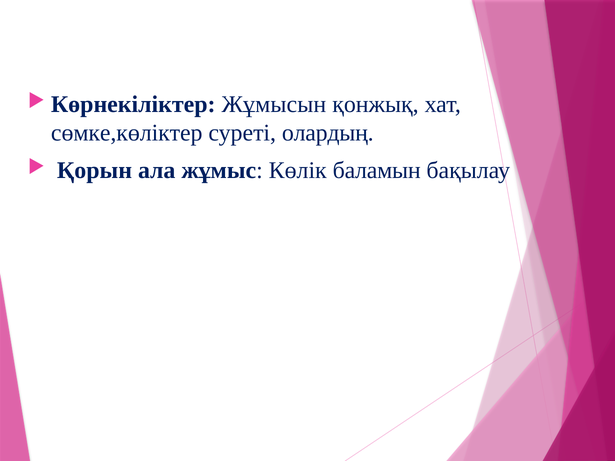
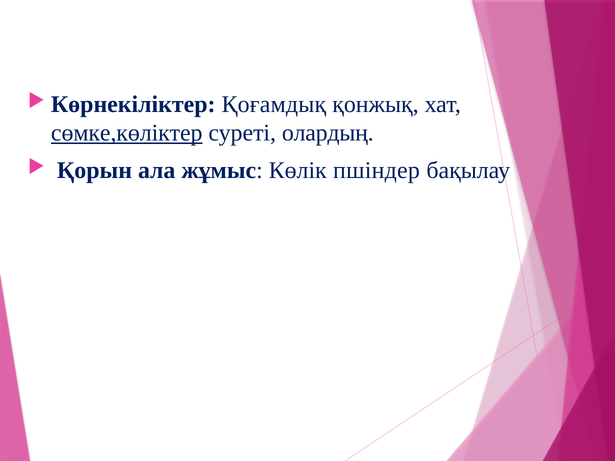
Жұмысын: Жұмысын -> Қоғамдық
сөмке,көліктер underline: none -> present
баламын: баламын -> пшіндер
